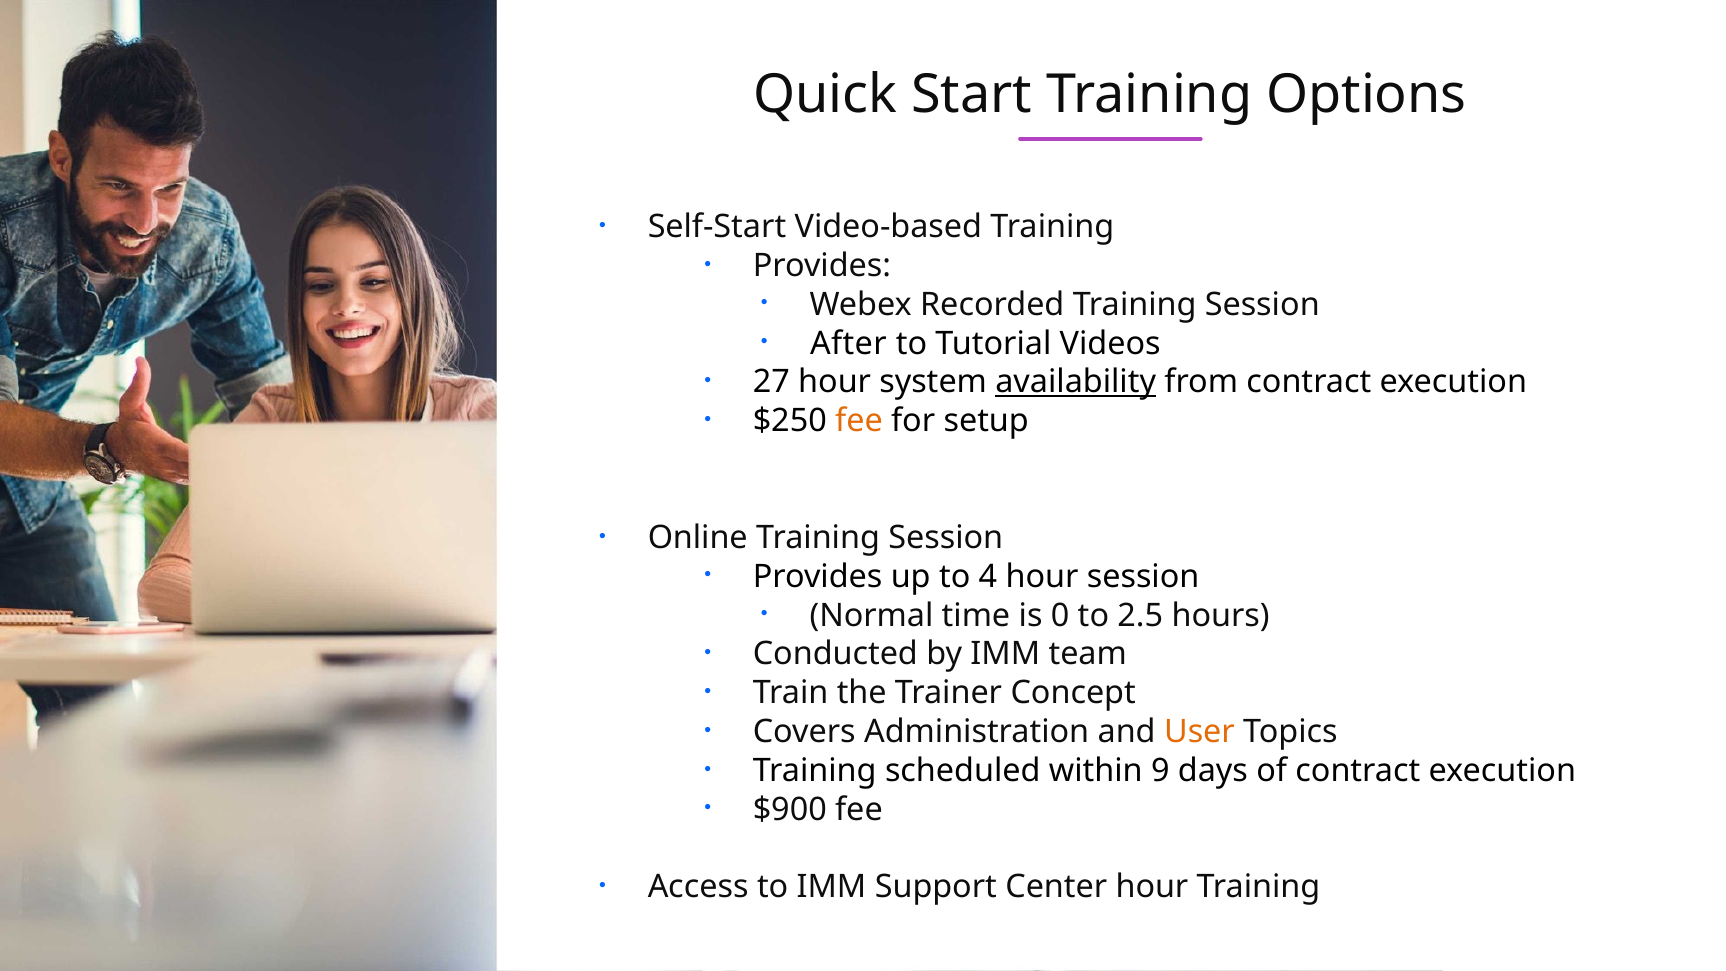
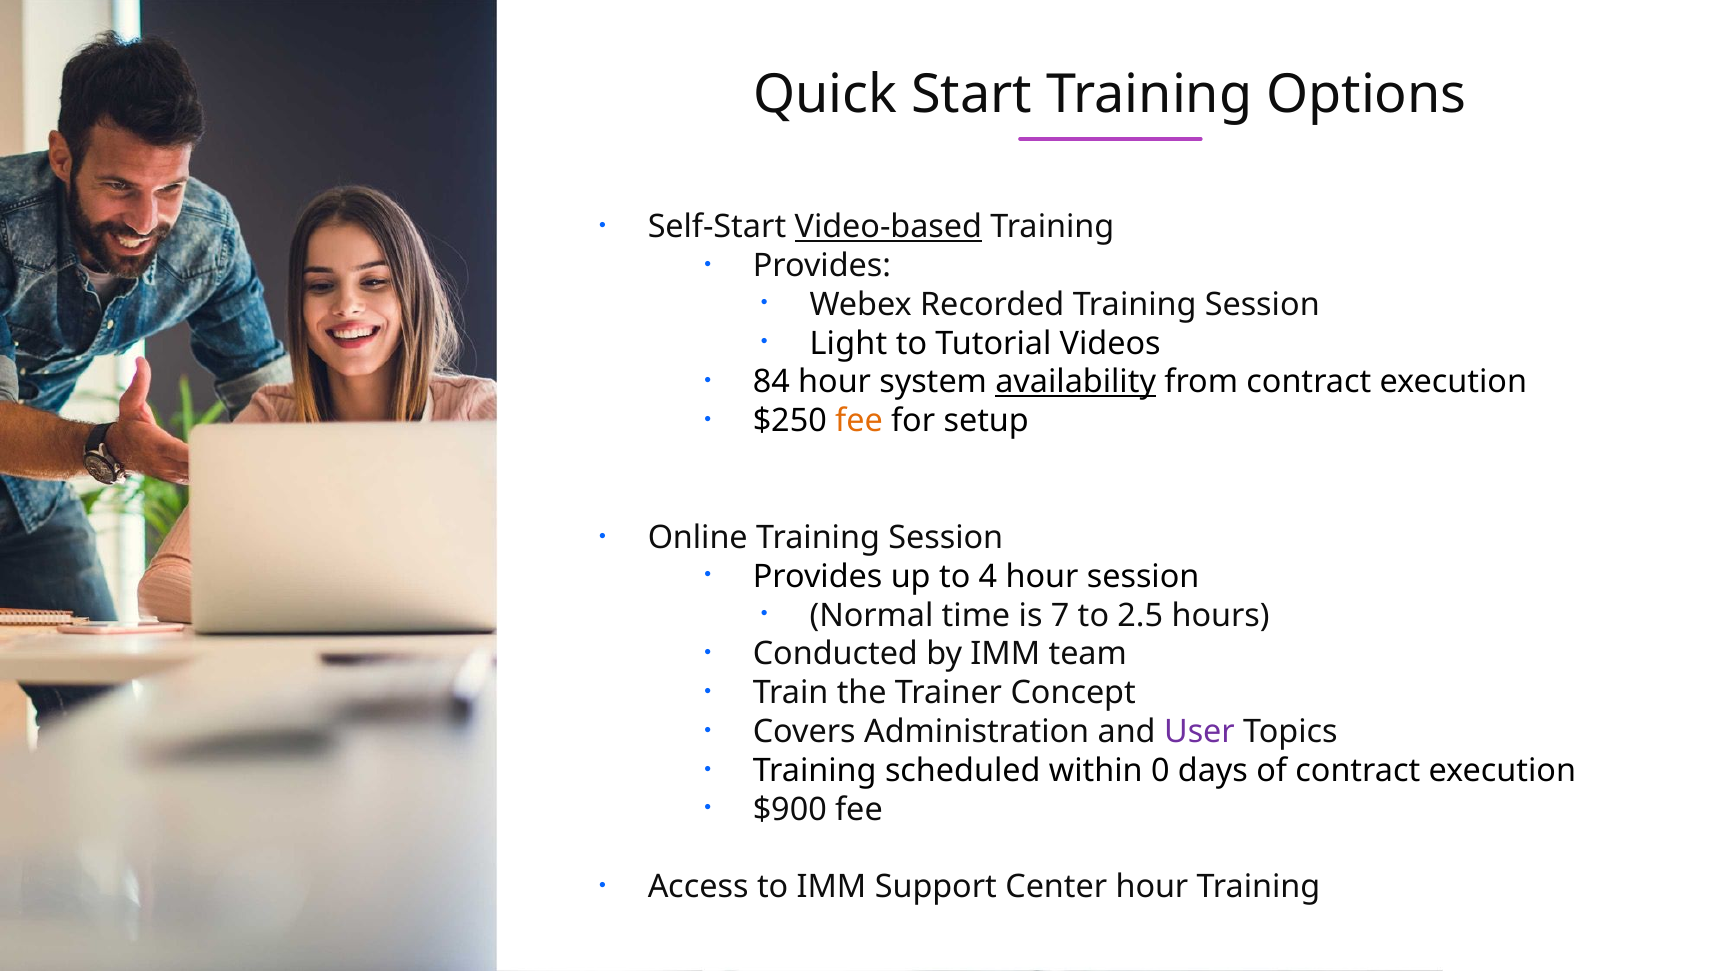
Video-based underline: none -> present
After: After -> Light
27: 27 -> 84
0: 0 -> 7
User colour: orange -> purple
9: 9 -> 0
